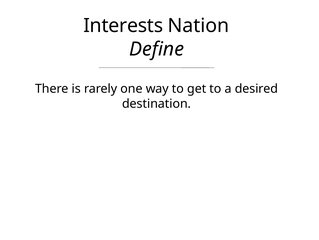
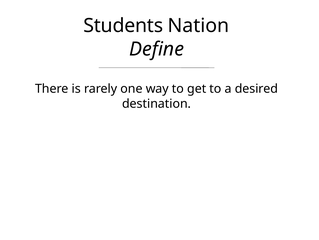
Interests: Interests -> Students
